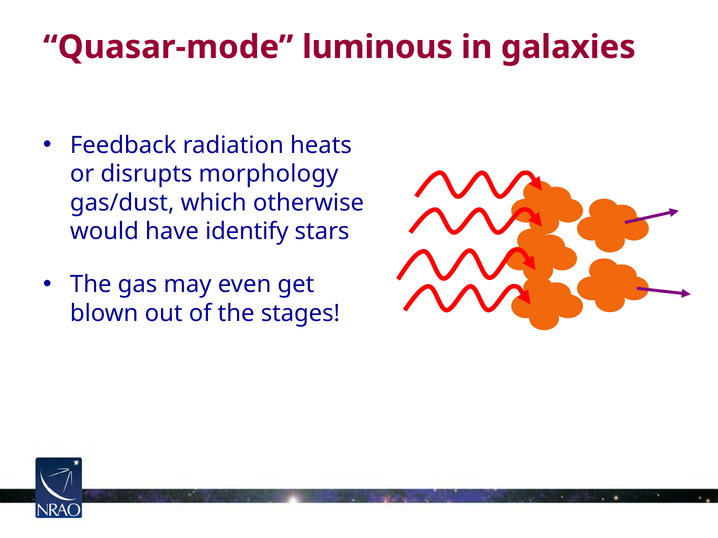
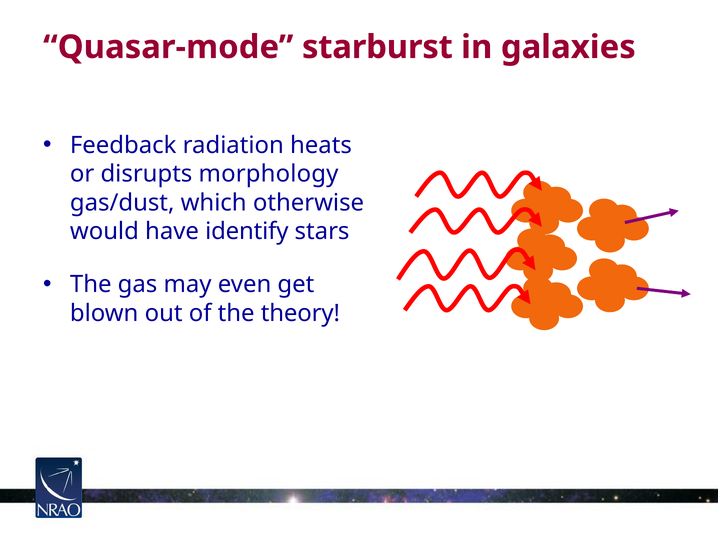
luminous: luminous -> starburst
stages: stages -> theory
